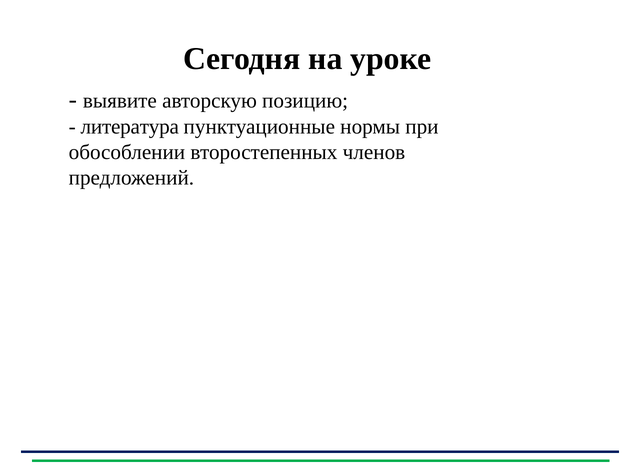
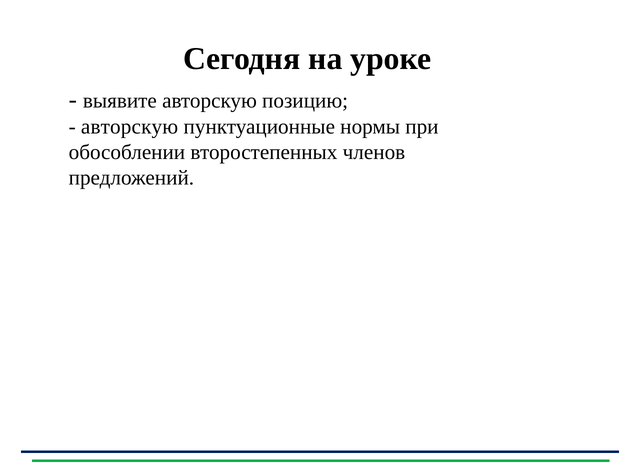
литература at (130, 127): литература -> авторскую
